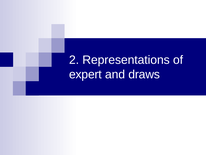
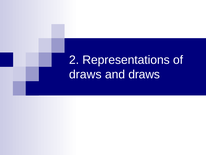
expert at (85, 74): expert -> draws
